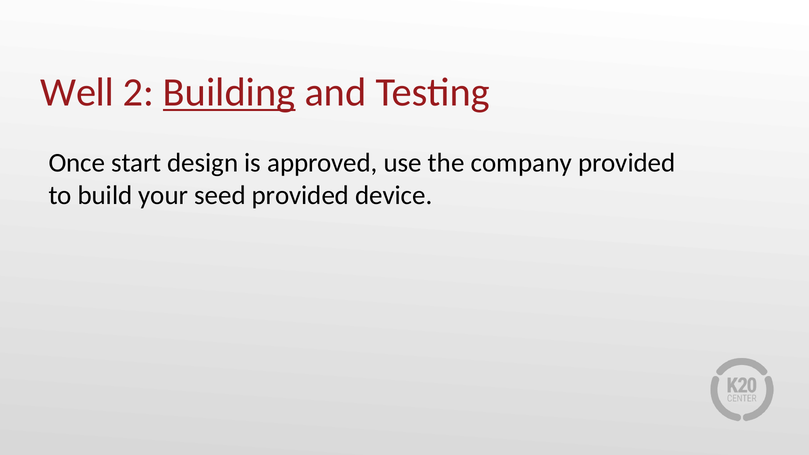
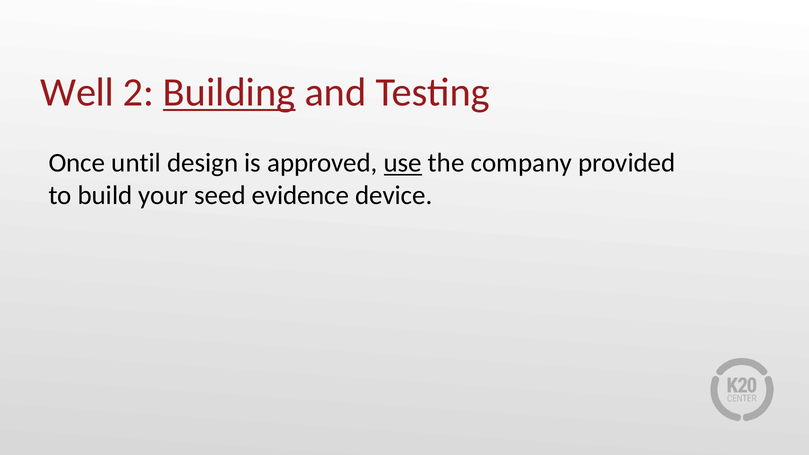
start: start -> until
use underline: none -> present
seed provided: provided -> evidence
